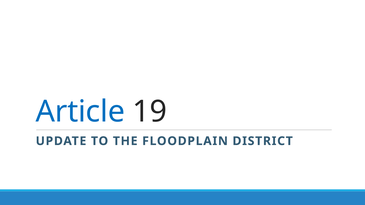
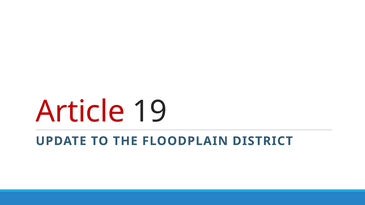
Article colour: blue -> red
